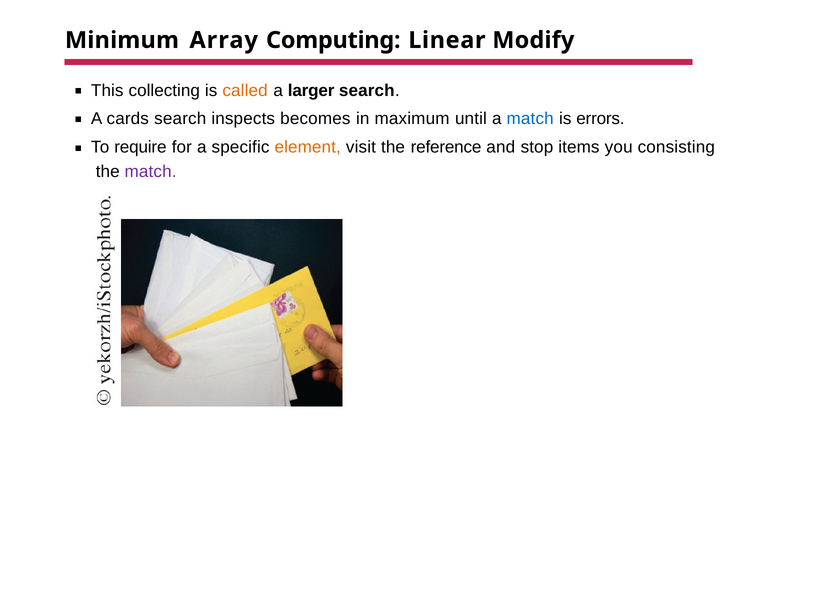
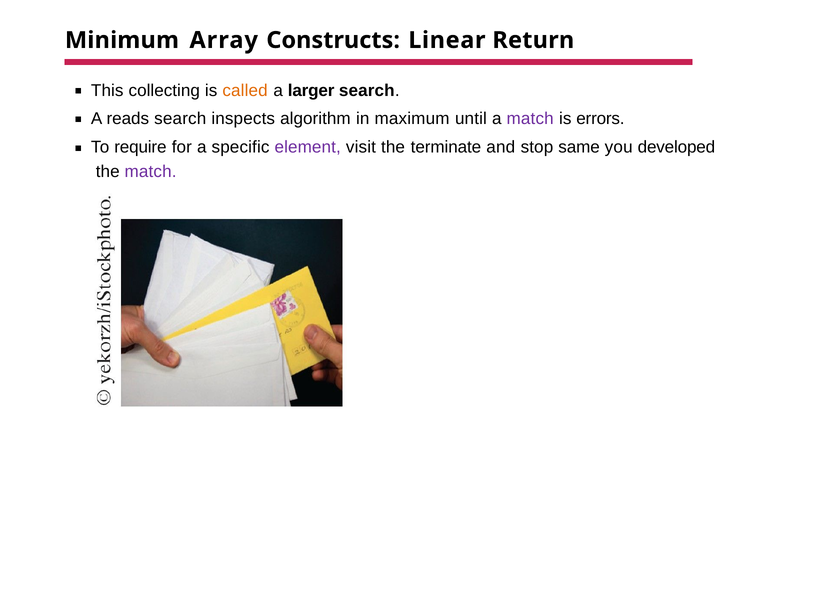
Computing: Computing -> Constructs
Modify: Modify -> Return
cards: cards -> reads
becomes: becomes -> algorithm
match at (530, 118) colour: blue -> purple
element colour: orange -> purple
reference: reference -> terminate
items: items -> same
consisting: consisting -> developed
